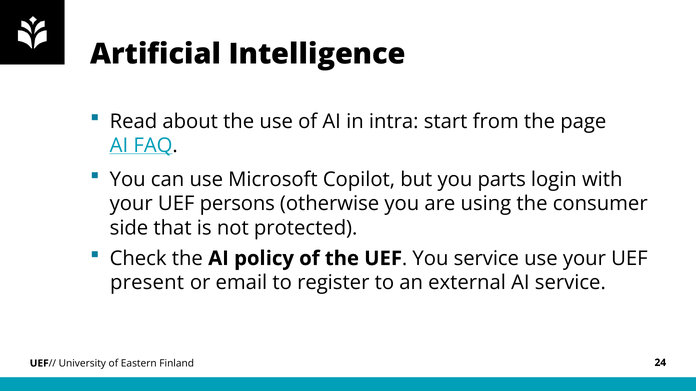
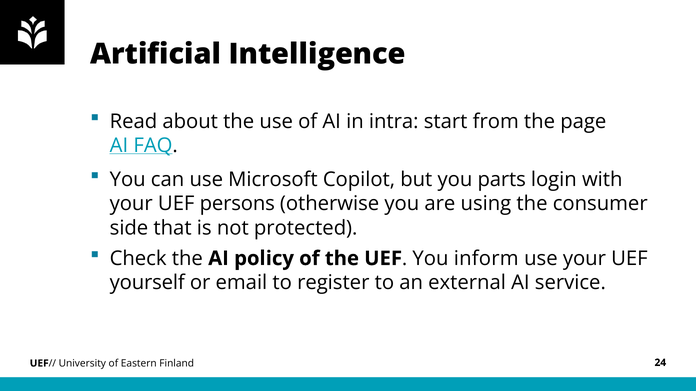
You service: service -> inform
present: present -> yourself
